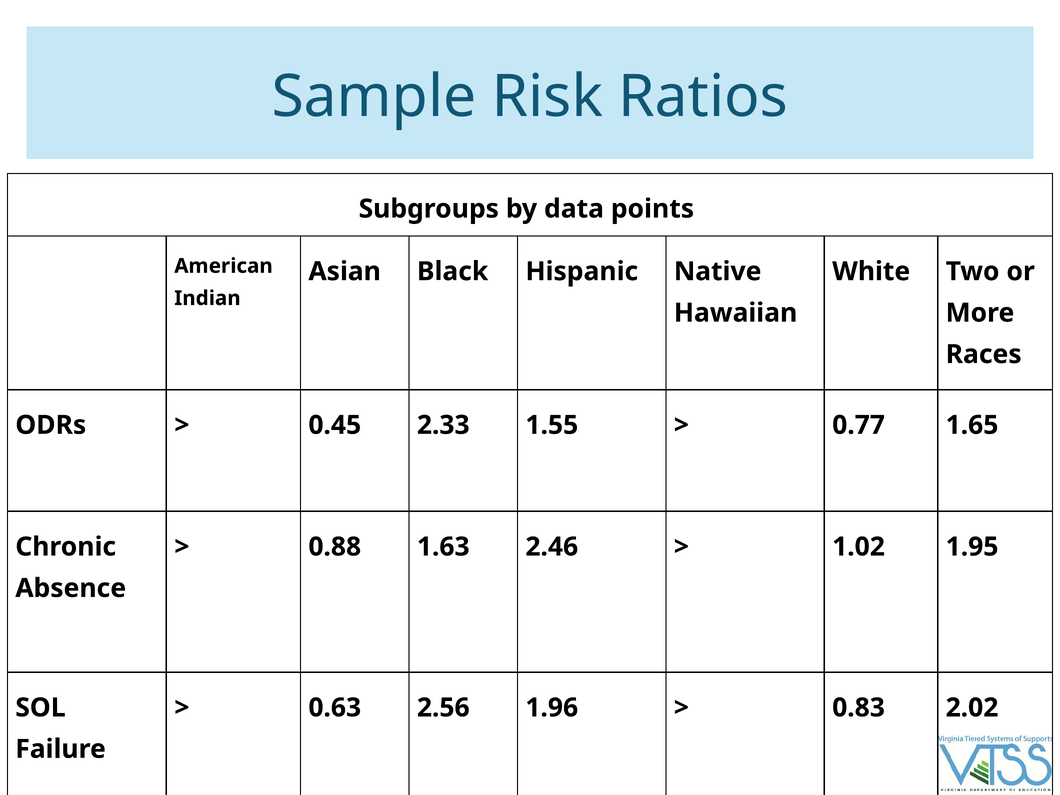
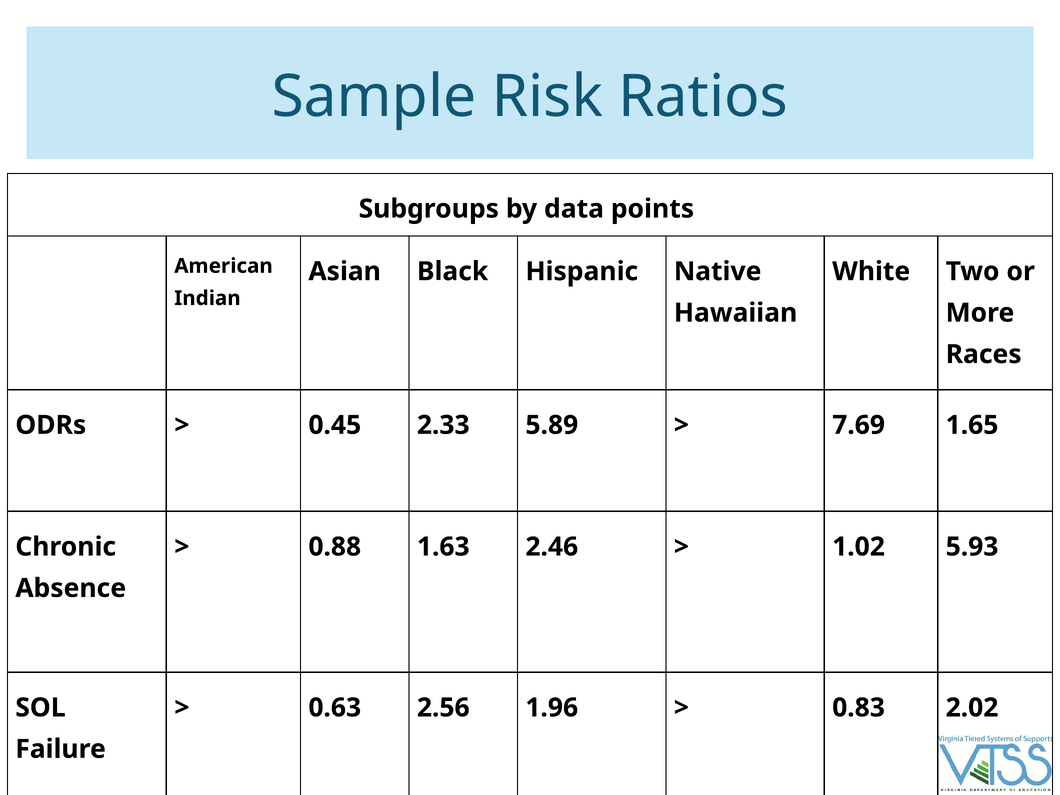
1.55: 1.55 -> 5.89
0.77: 0.77 -> 7.69
1.95: 1.95 -> 5.93
